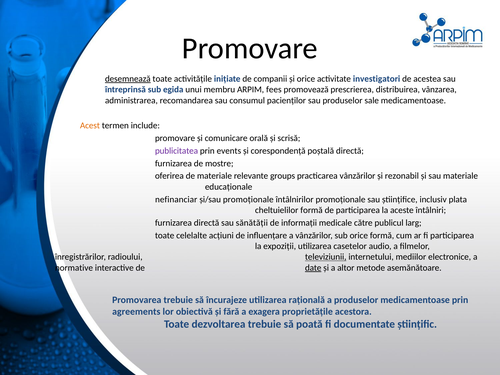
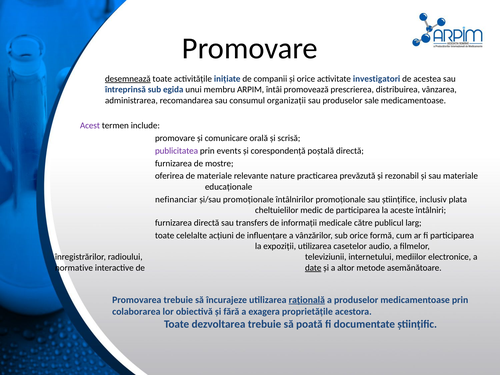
fees: fees -> întâi
pacienţilor: pacienţilor -> organizaţii
Acest colour: orange -> purple
groups: groups -> nature
practicarea vânzărilor: vânzărilor -> prevăzută
cheltuielilor formă: formă -> medic
sănătăţii: sănătăţii -> transfers
televiziunii underline: present -> none
raţională underline: none -> present
agreements: agreements -> colaborarea
